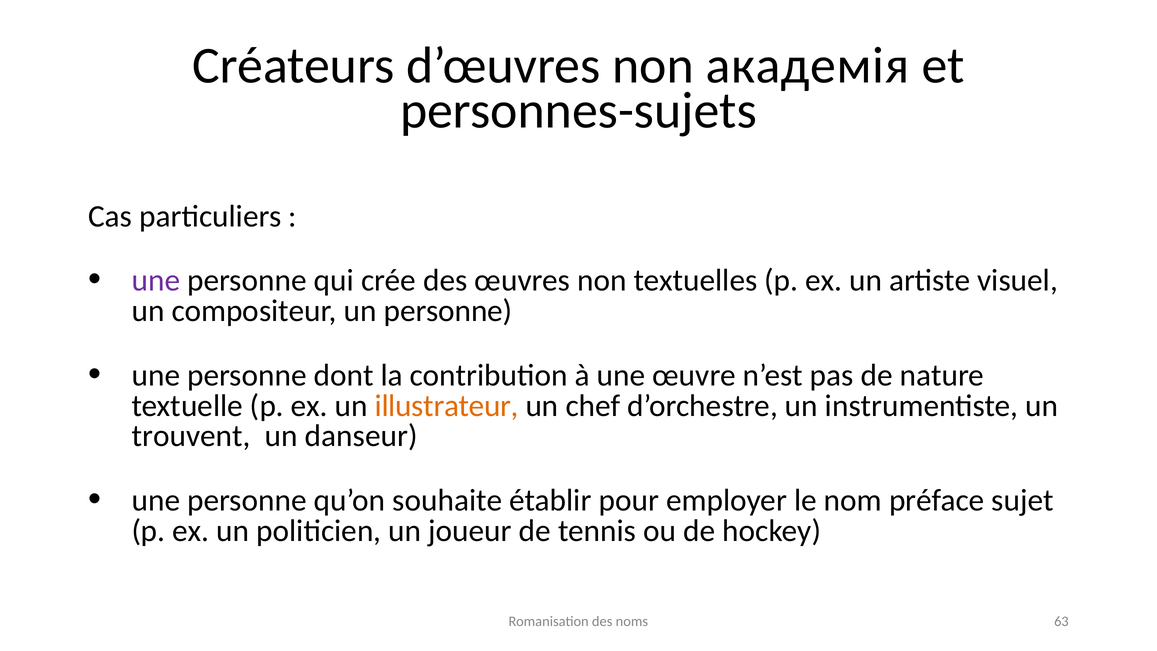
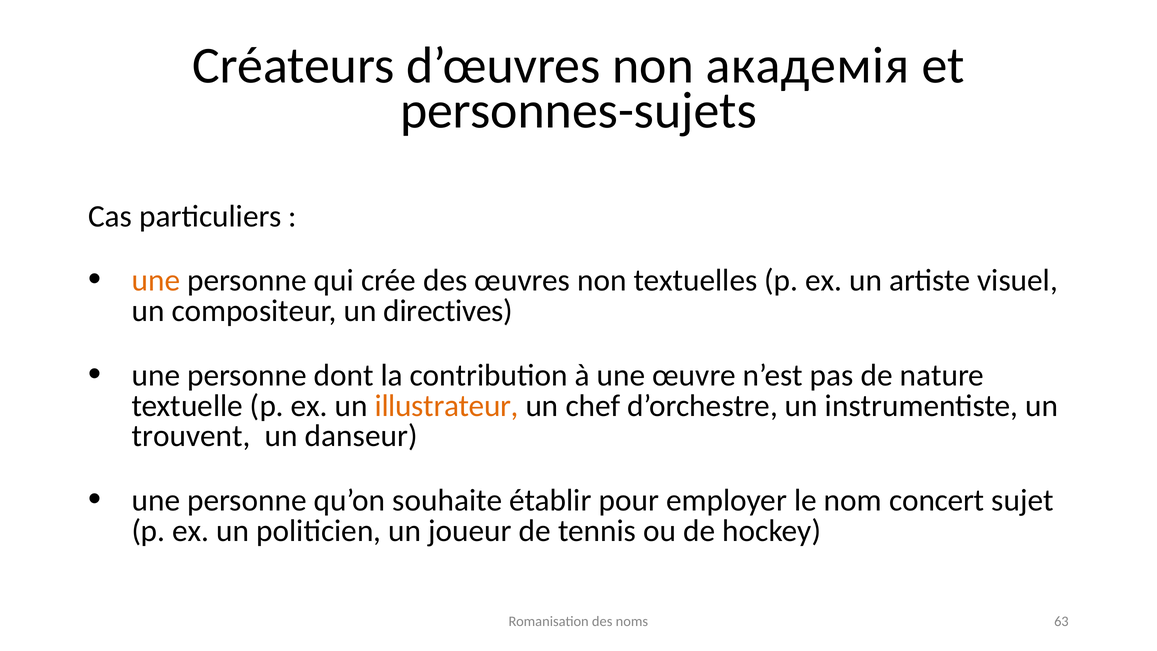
une at (156, 280) colour: purple -> orange
un personne: personne -> directives
préface: préface -> concert
